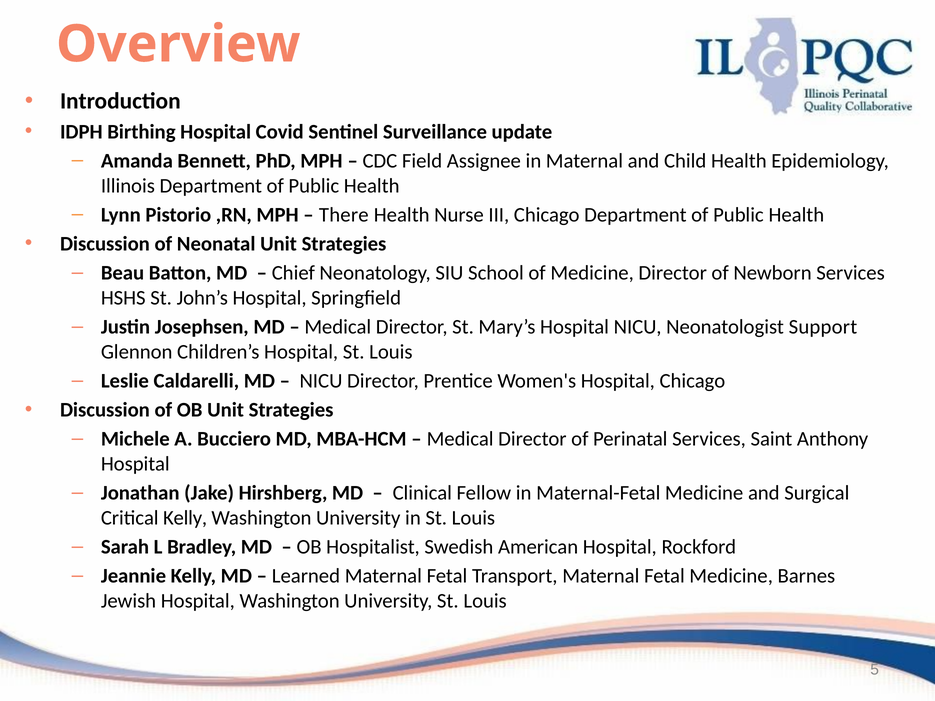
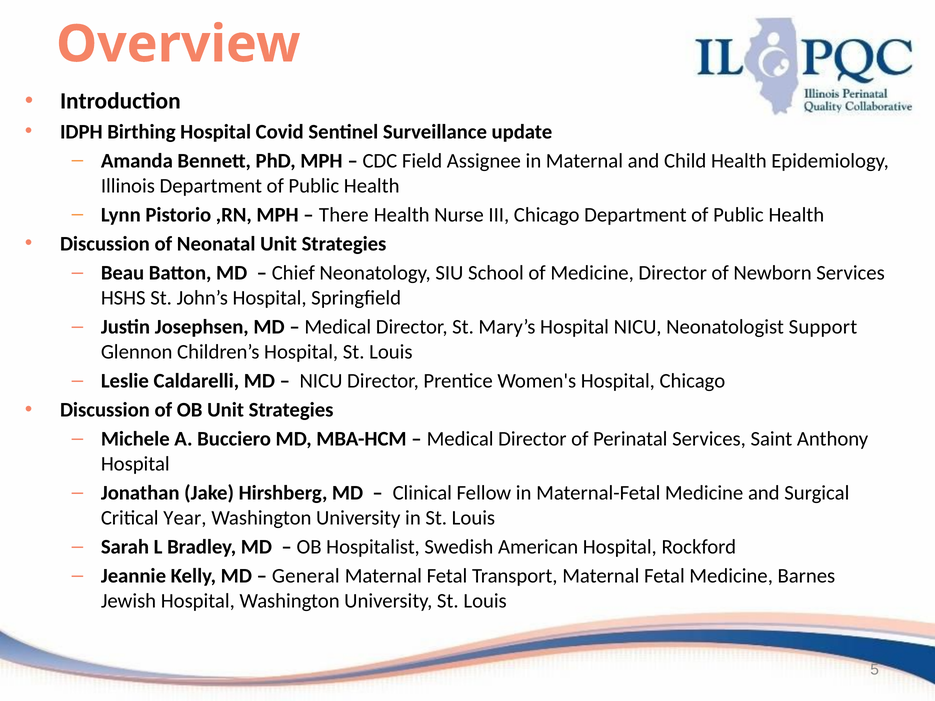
Critical Kelly: Kelly -> Year
Learned: Learned -> General
